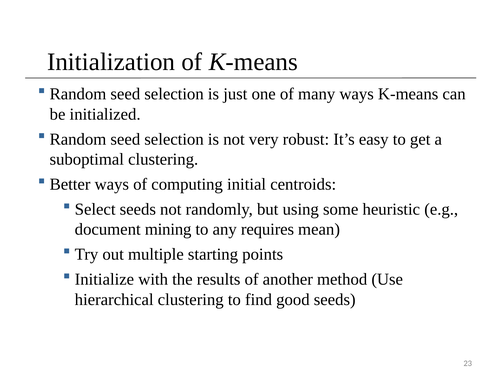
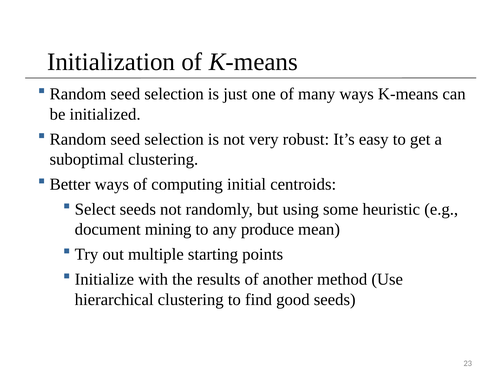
requires: requires -> produce
